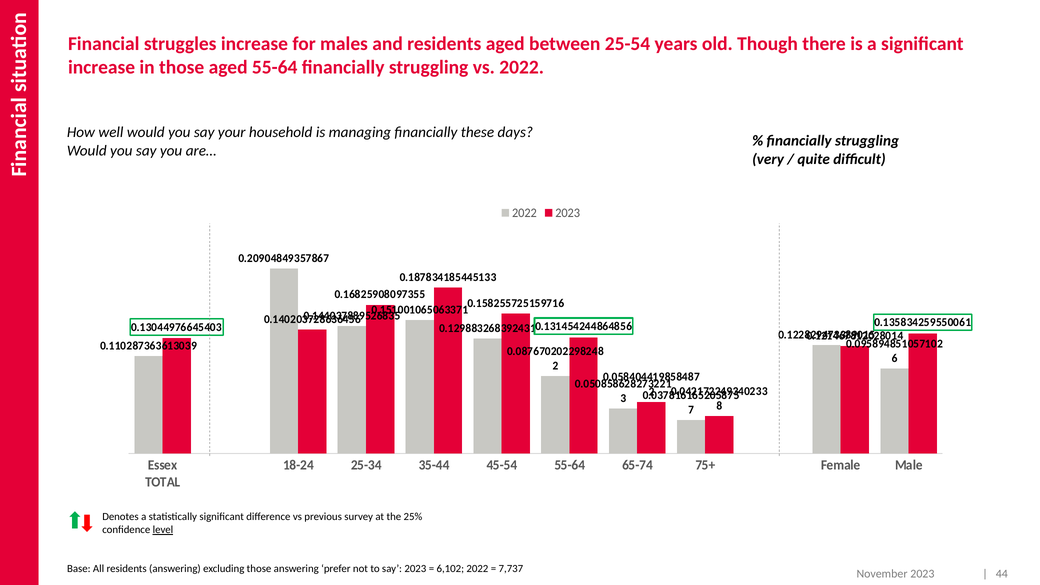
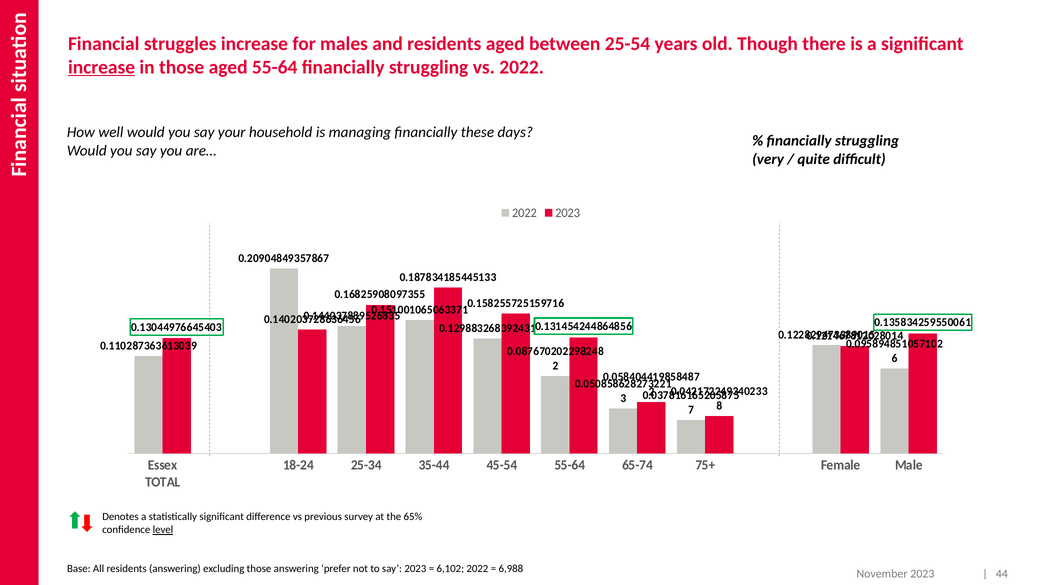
increase at (102, 67) underline: none -> present
25%: 25% -> 65%
7,737: 7,737 -> 6,988
